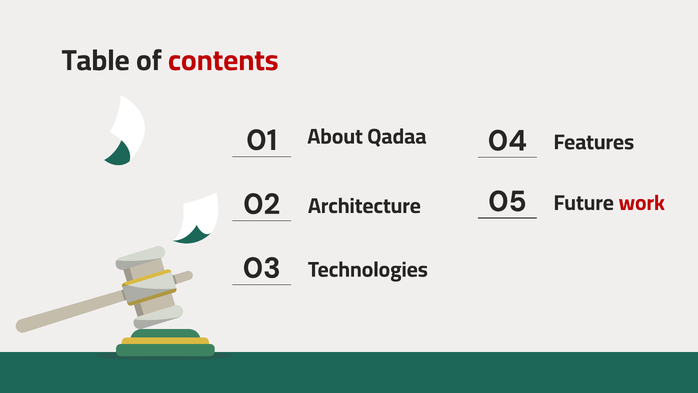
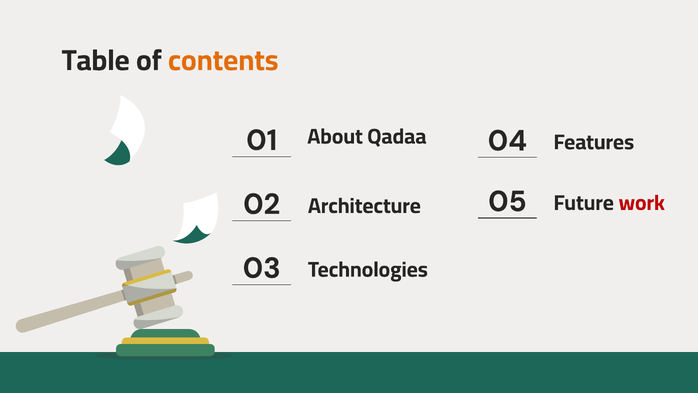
contents colour: red -> orange
